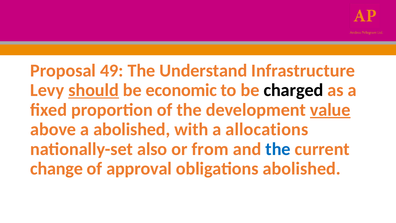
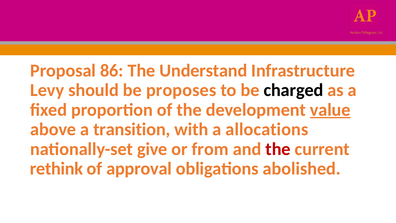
49: 49 -> 86
should underline: present -> none
economic: economic -> proposes
a abolished: abolished -> transition
also: also -> give
the at (278, 149) colour: blue -> red
change: change -> rethink
